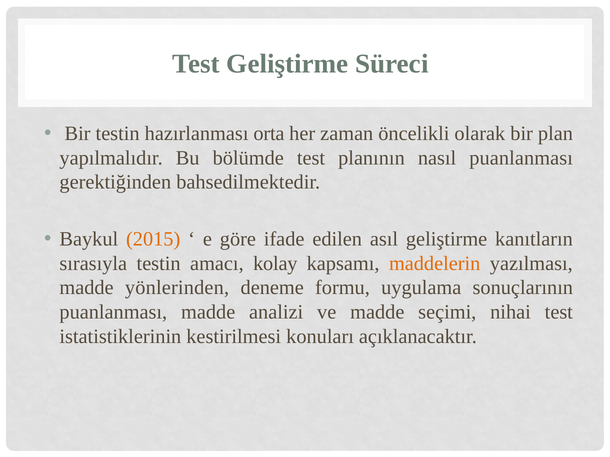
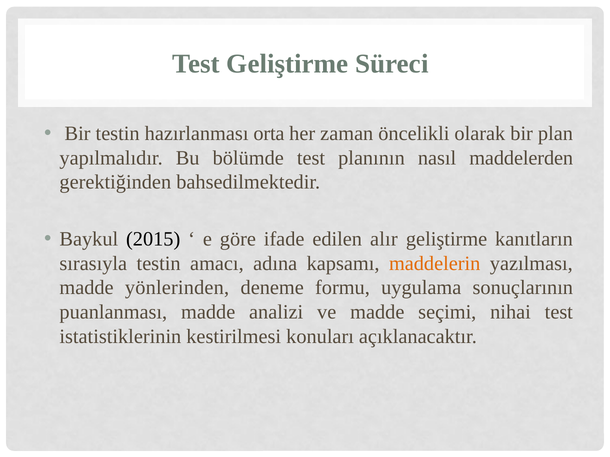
nasıl puanlanması: puanlanması -> maddelerden
2015 colour: orange -> black
asıl: asıl -> alır
kolay: kolay -> adına
